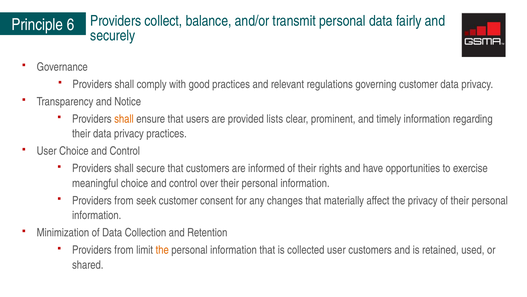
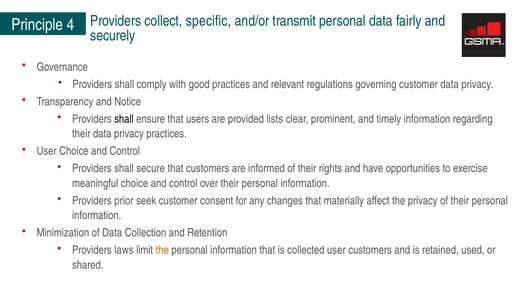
balance: balance -> specific
6: 6 -> 4
shall at (124, 119) colour: orange -> black
from at (124, 200): from -> prior
from at (124, 250): from -> laws
